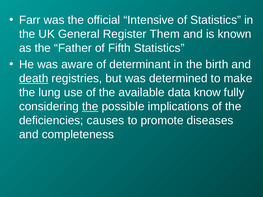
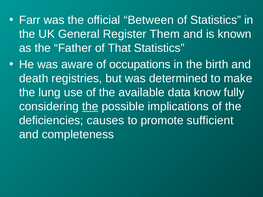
Intensive: Intensive -> Between
Fifth: Fifth -> That
determinant: determinant -> occupations
death underline: present -> none
diseases: diseases -> sufficient
